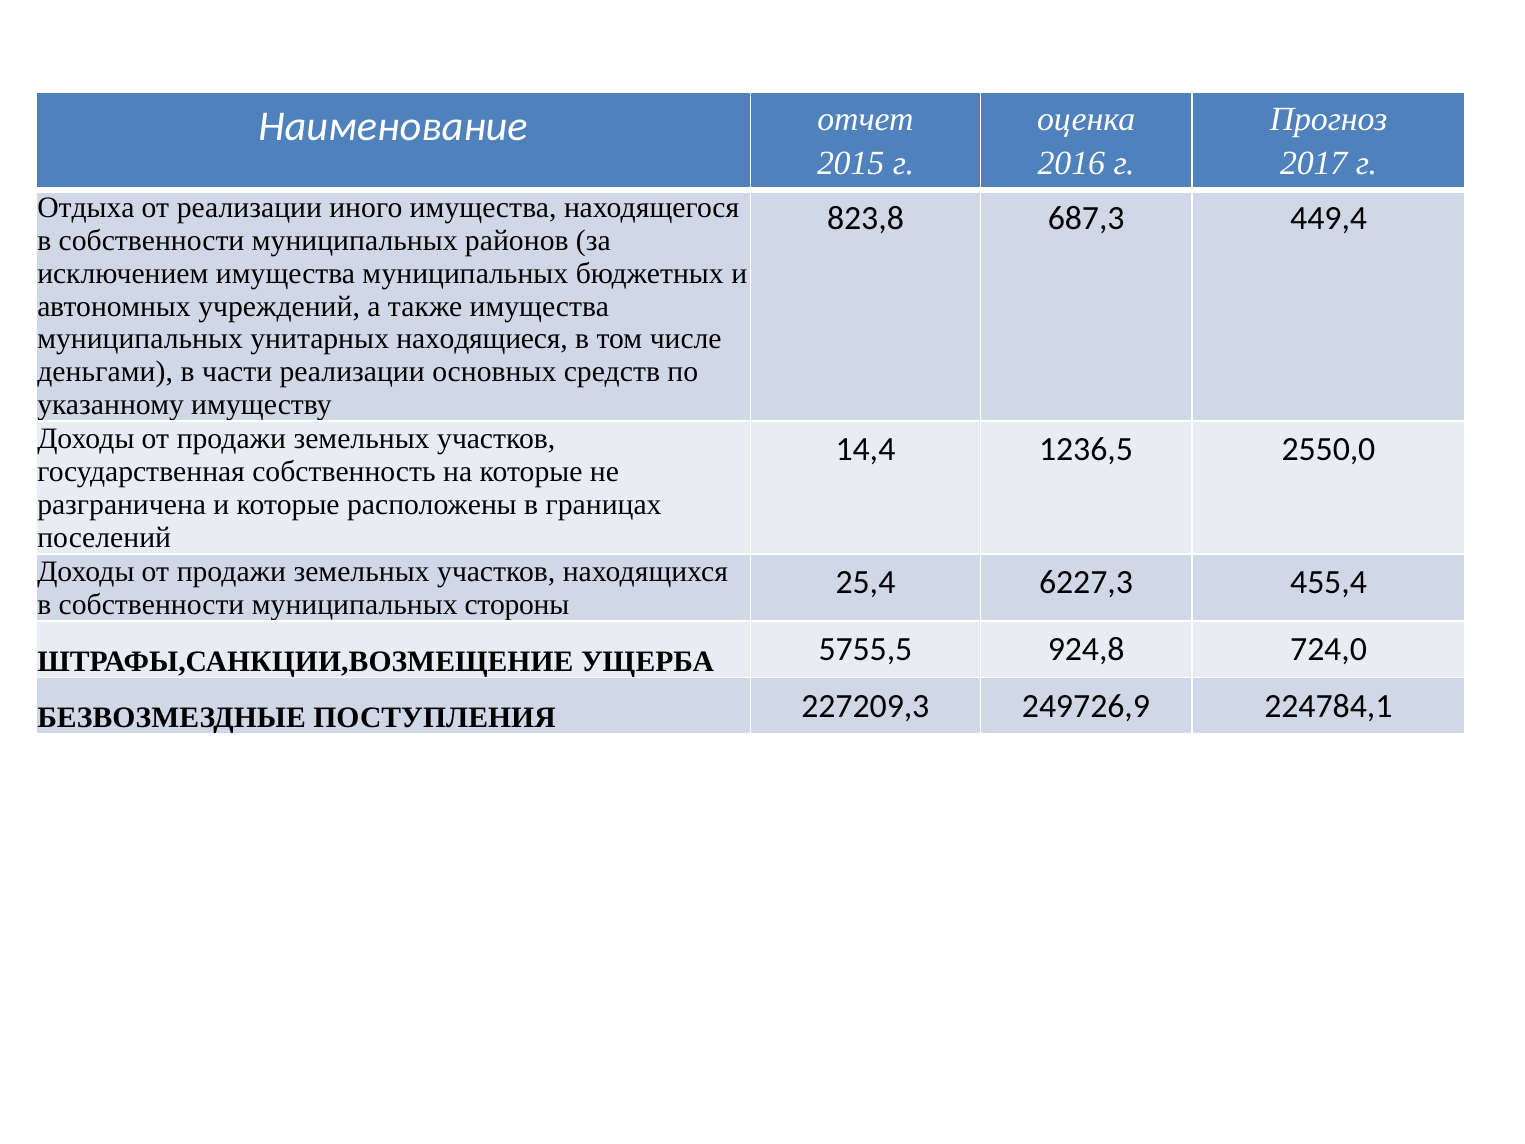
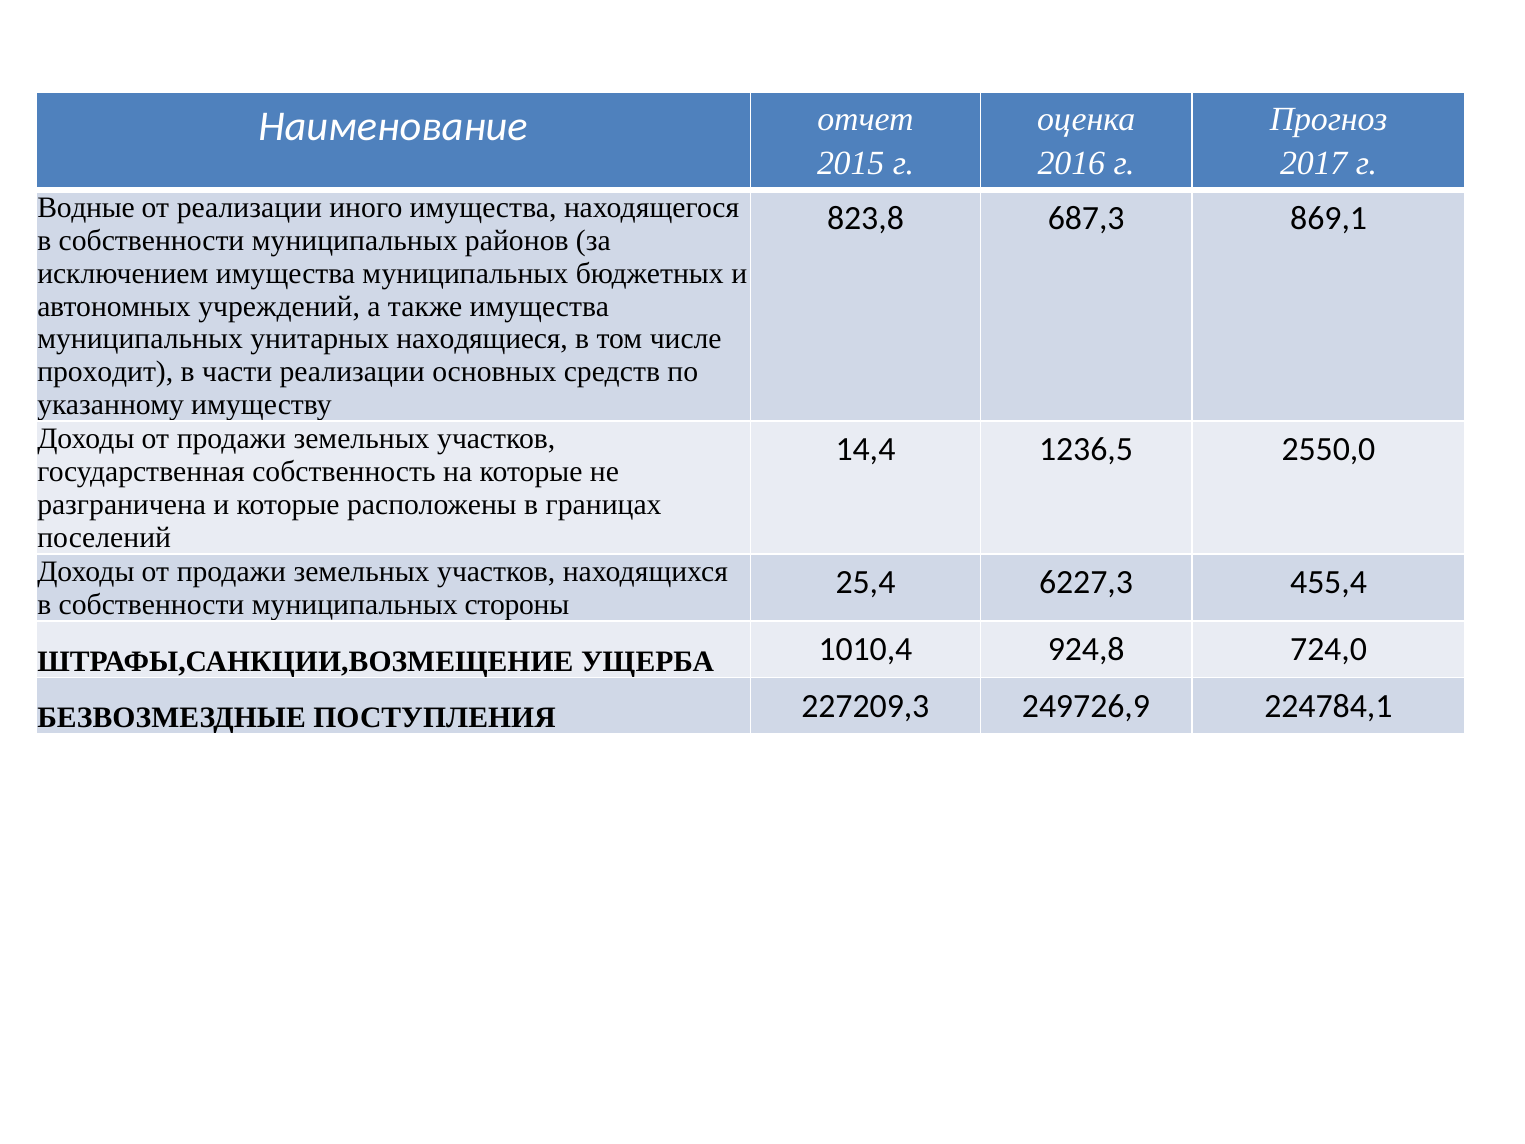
Отдыха: Отдыха -> Водные
449,4: 449,4 -> 869,1
деньгами: деньгами -> проходит
5755,5: 5755,5 -> 1010,4
